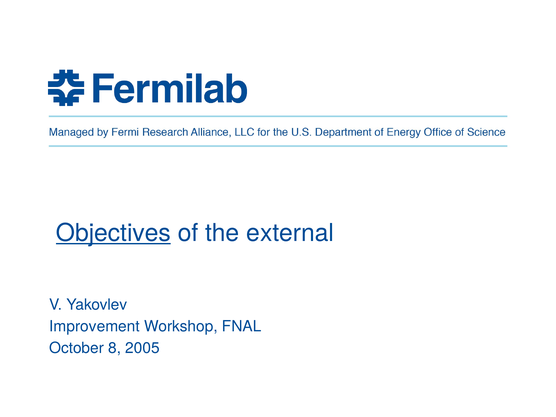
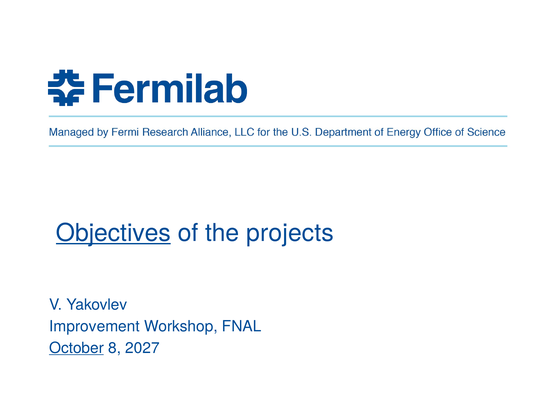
external: external -> projects
October underline: none -> present
2005: 2005 -> 2027
